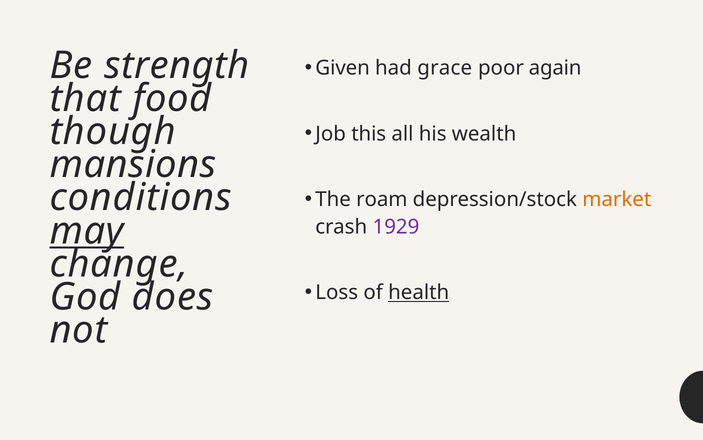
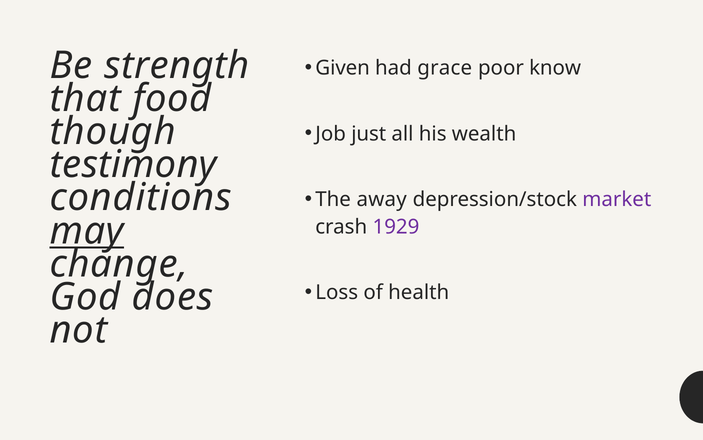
again: again -> know
this: this -> just
mansions: mansions -> testimony
roam: roam -> away
market colour: orange -> purple
health underline: present -> none
